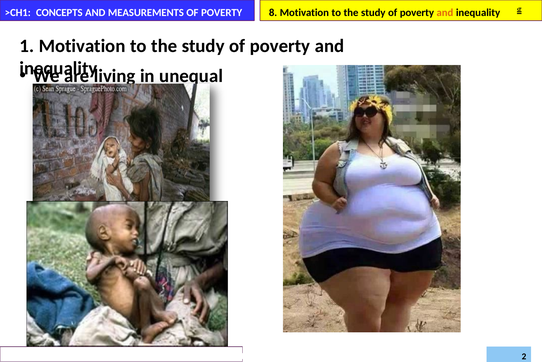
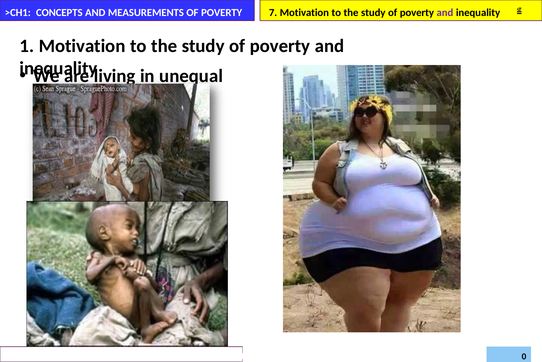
8: 8 -> 7
and at (445, 13) colour: orange -> purple
2: 2 -> 0
